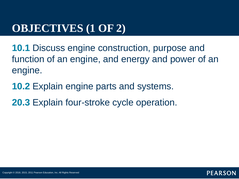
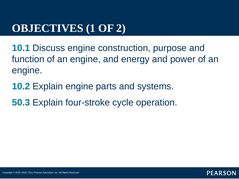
20.3: 20.3 -> 50.3
